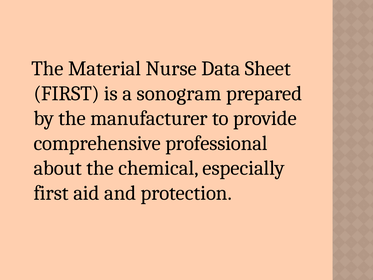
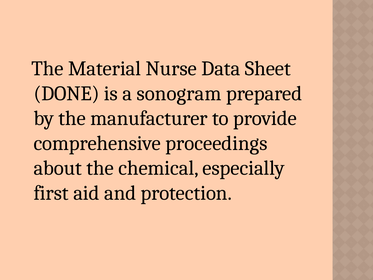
FIRST at (67, 93): FIRST -> DONE
professional: professional -> proceedings
